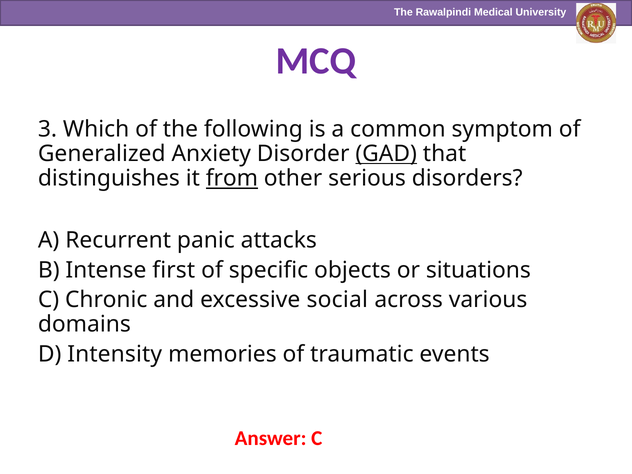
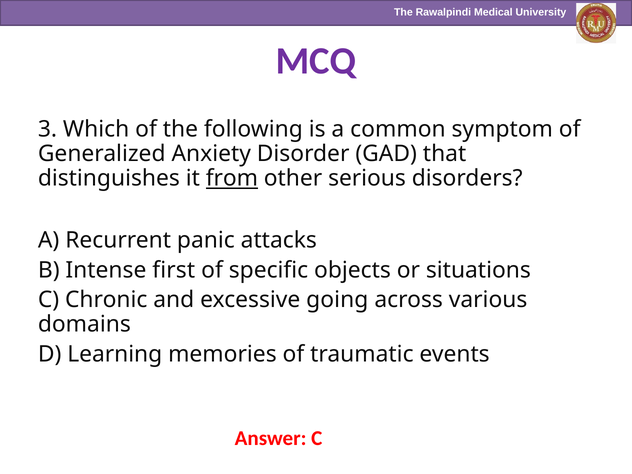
GAD underline: present -> none
social: social -> going
Intensity: Intensity -> Learning
